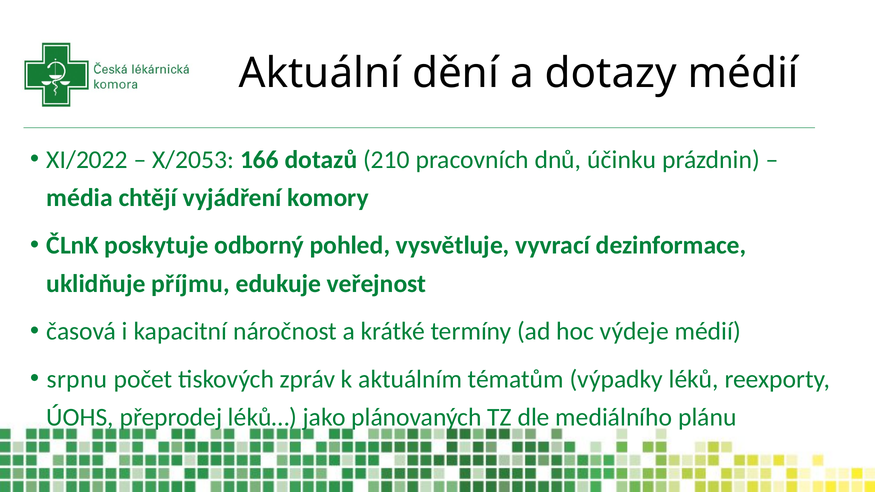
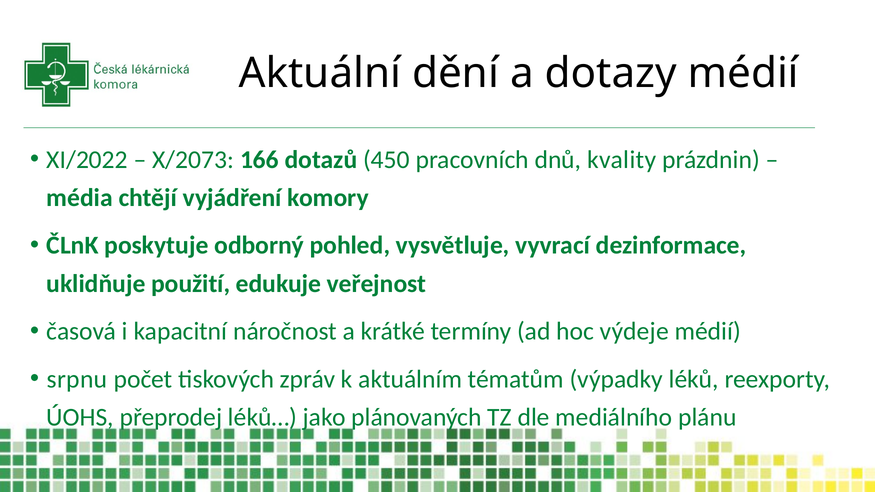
X/2053: X/2053 -> X/2073
210: 210 -> 450
účinku: účinku -> kvality
příjmu: příjmu -> použití
